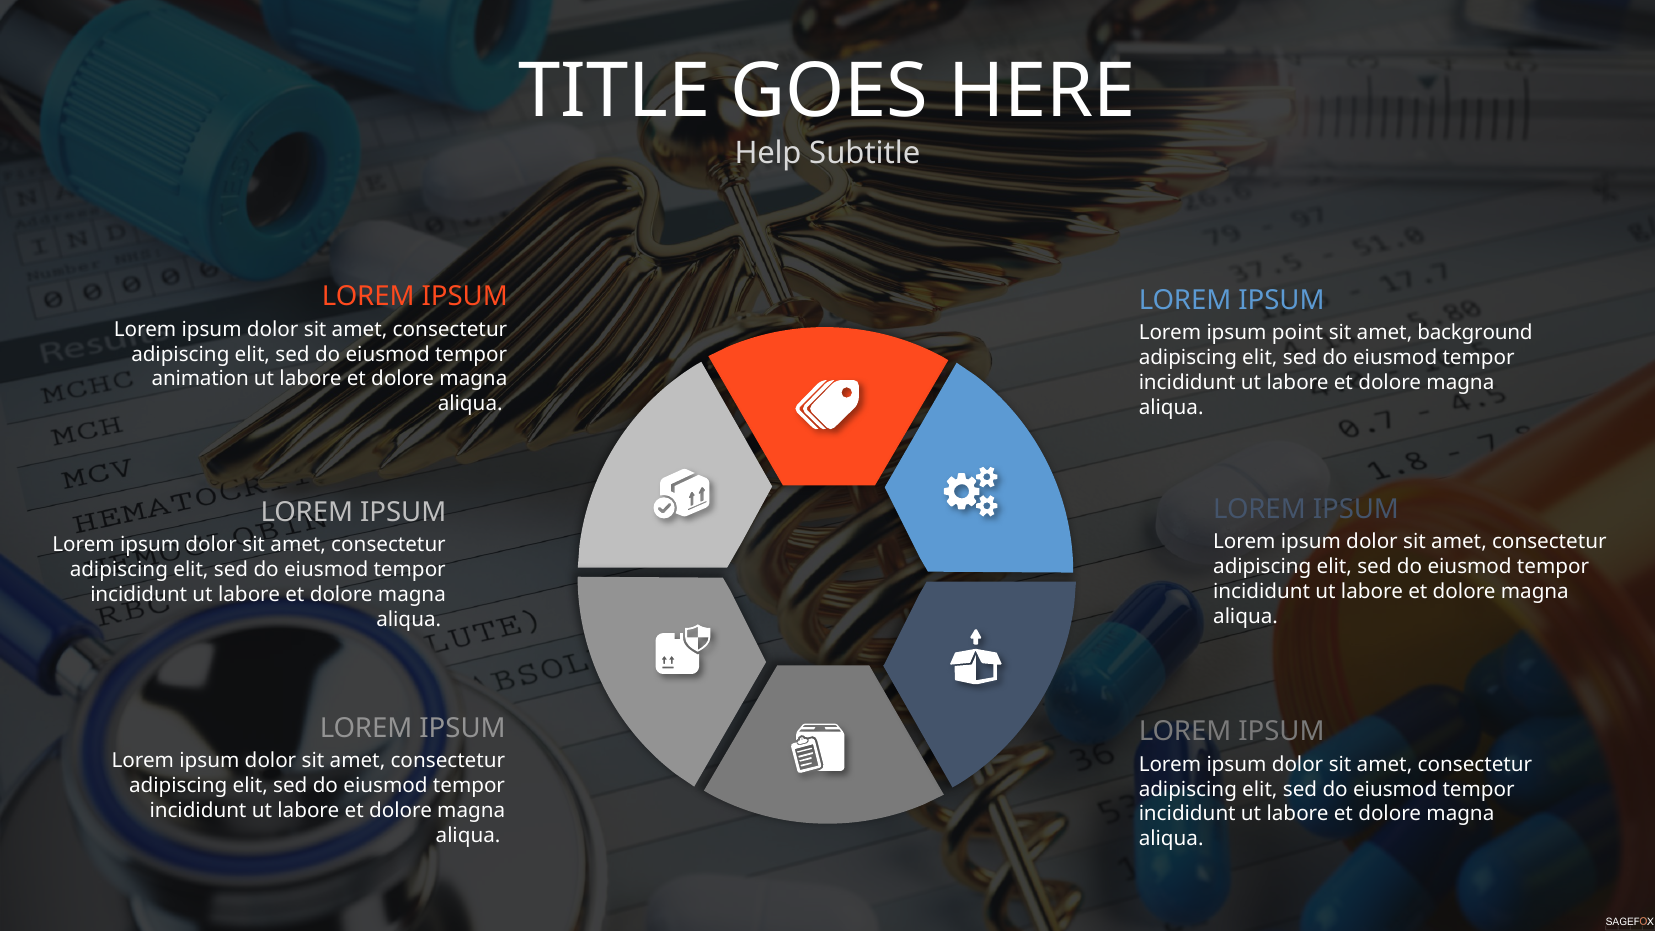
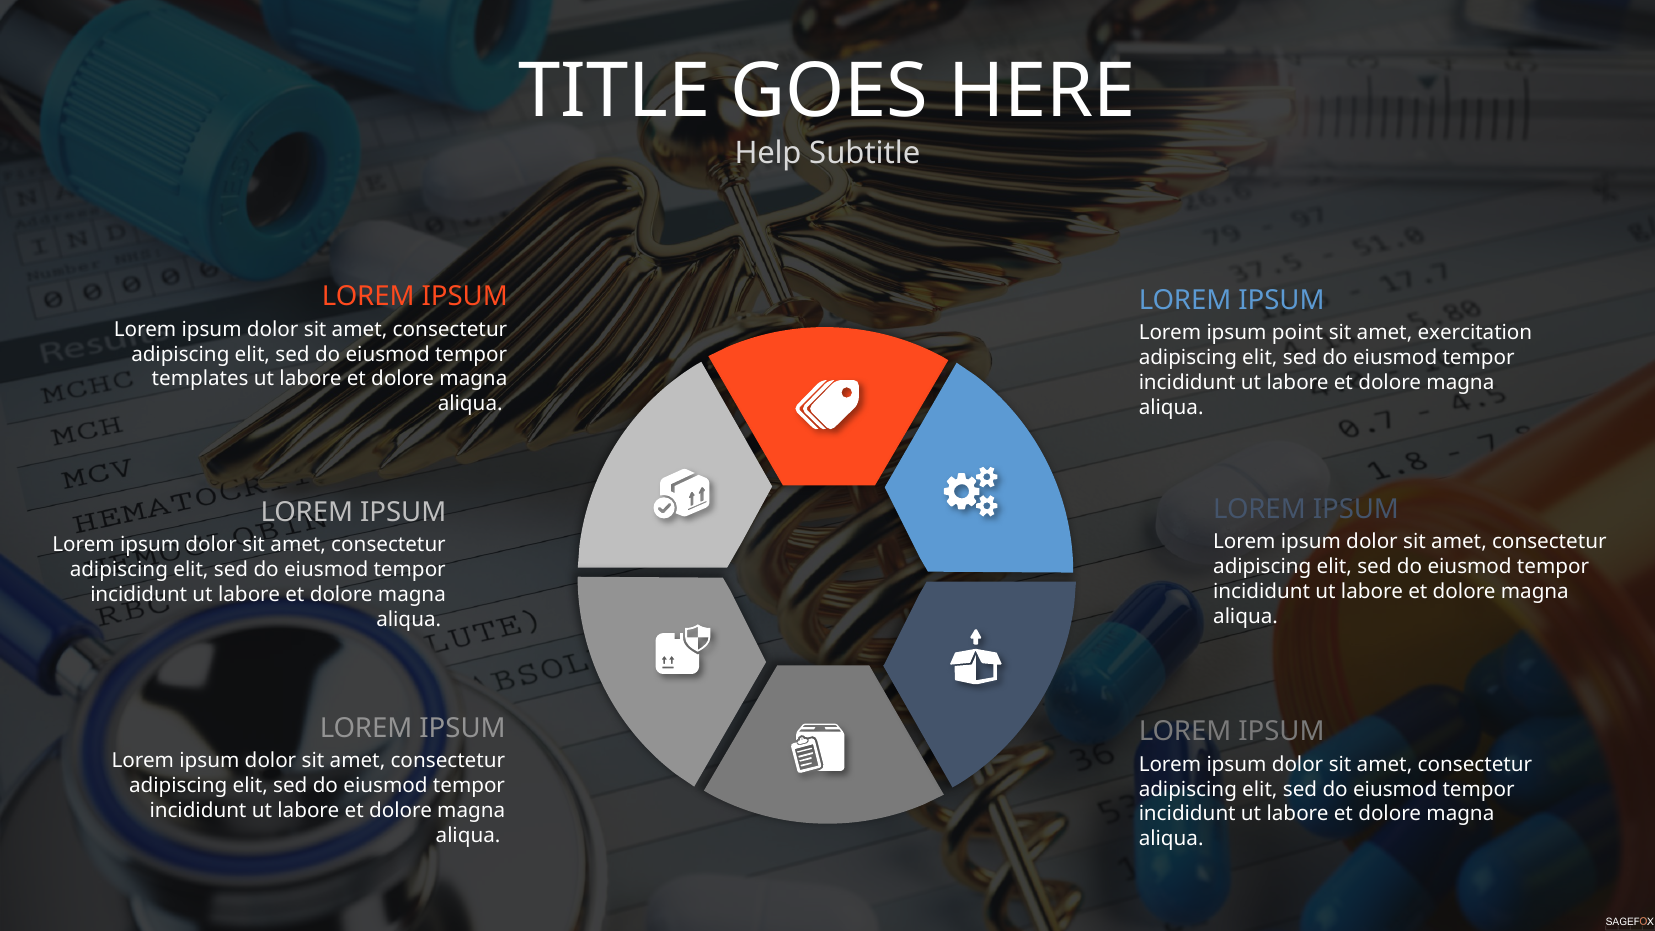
background: background -> exercitation
animation: animation -> templates
